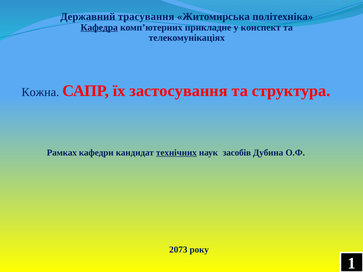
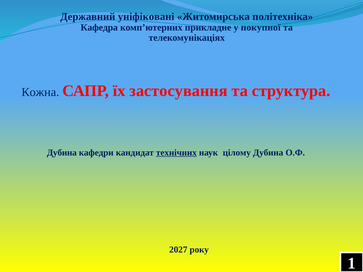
трасування: трасування -> уніфіковані
Кафедра underline: present -> none
конспект: конспект -> покупної
Рамках at (62, 153): Рамках -> Дубина
засобів: засобів -> цілому
2073: 2073 -> 2027
